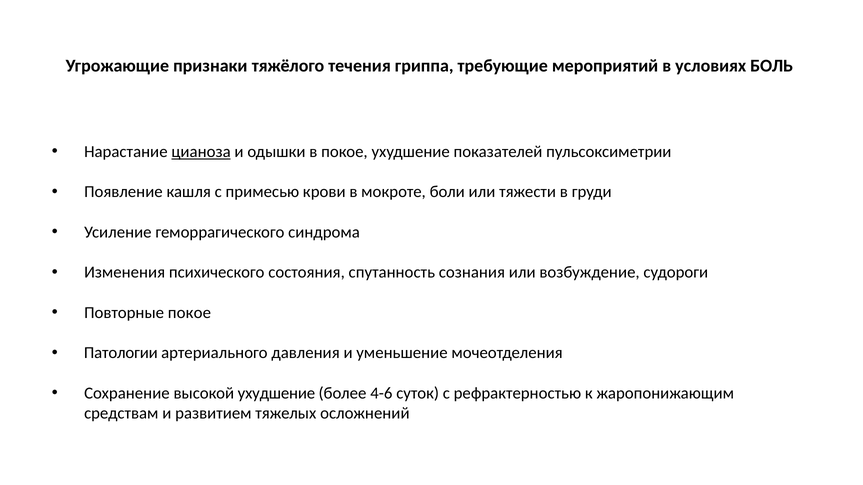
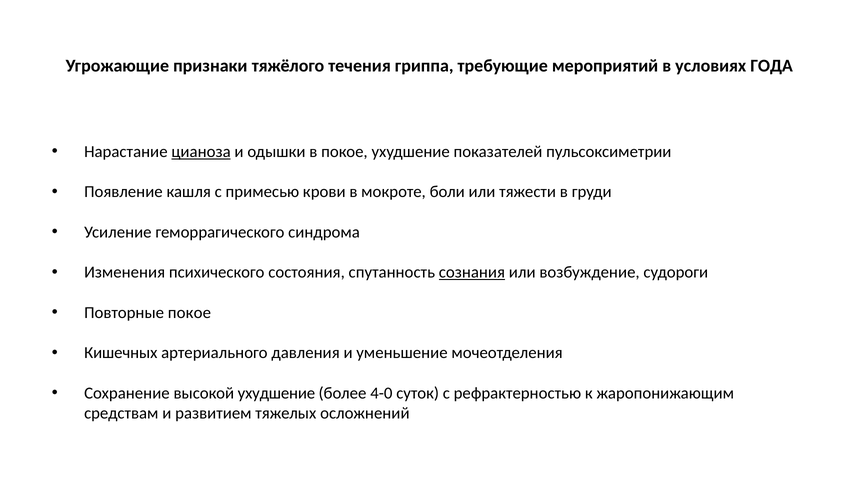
БОЛЬ: БОЛЬ -> ГОДА
сознания underline: none -> present
Патологии: Патологии -> Кишечных
4-6: 4-6 -> 4-0
